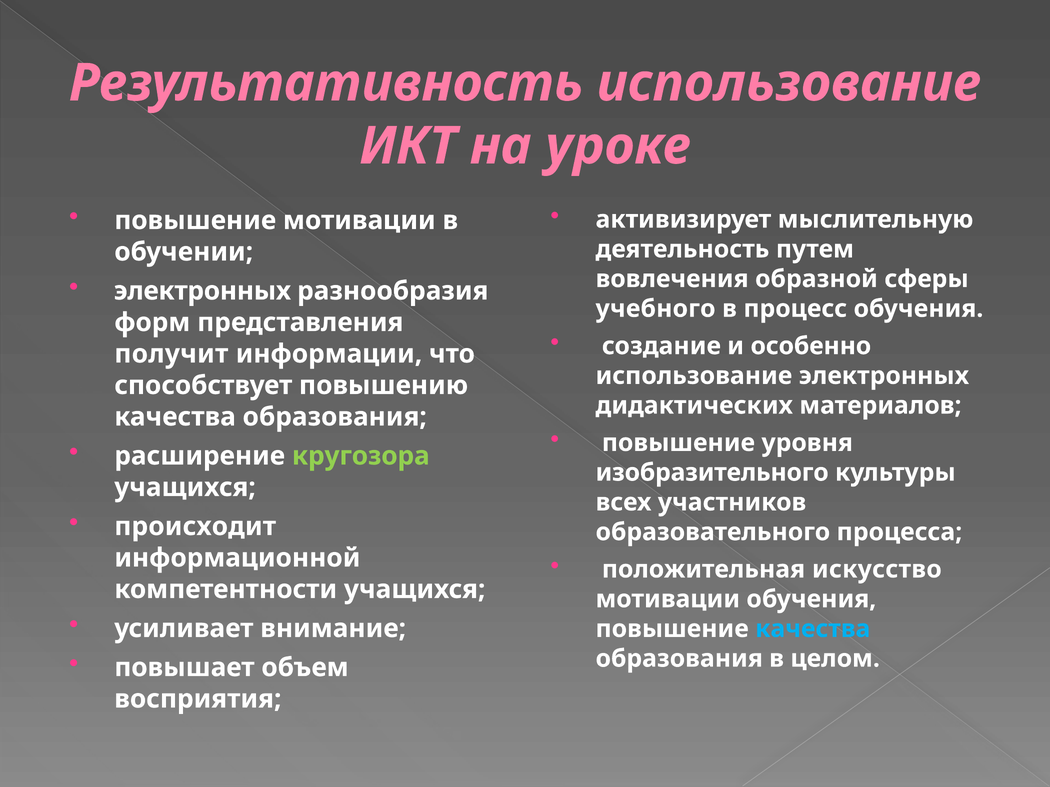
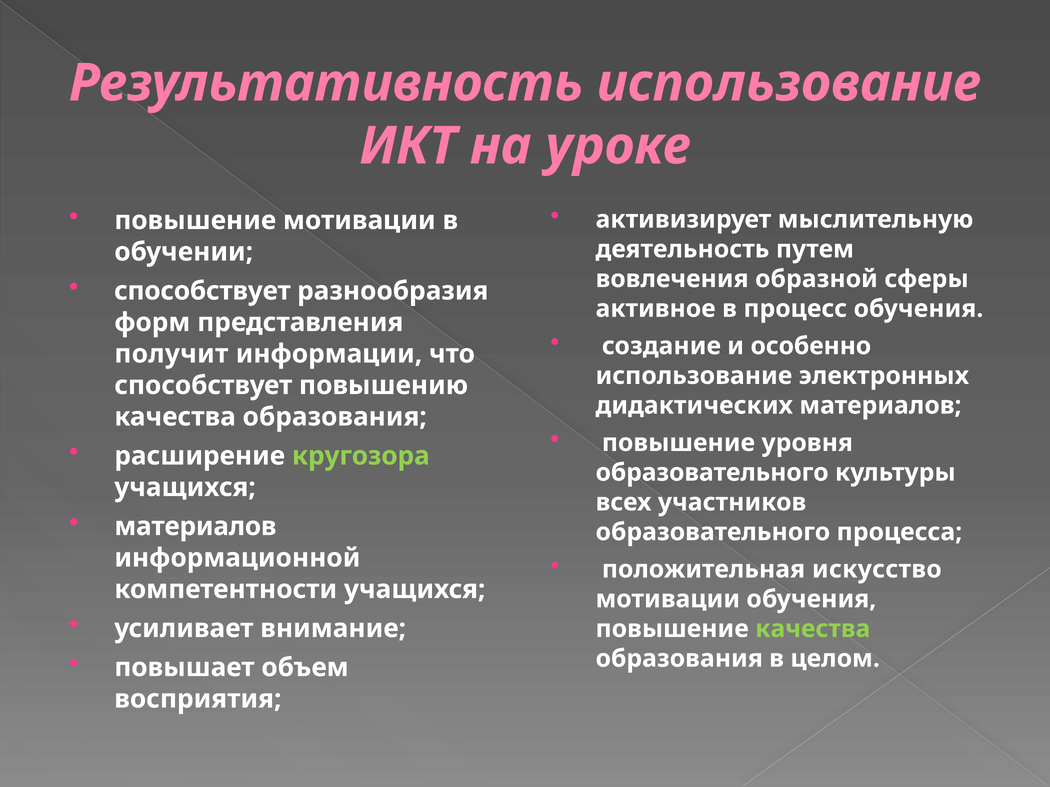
электронных at (202, 291): электронных -> способствует
учебного: учебного -> активное
изобразительного at (712, 473): изобразительного -> образовательного
происходит at (195, 527): происходит -> материалов
качества at (813, 629) colour: light blue -> light green
